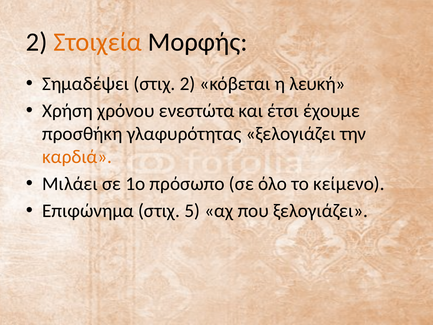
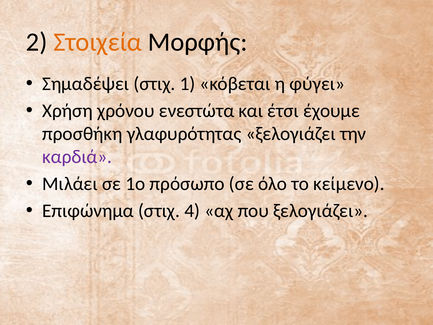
στιχ 2: 2 -> 1
λευκή: λευκή -> φύγει
καρδιά colour: orange -> purple
5: 5 -> 4
